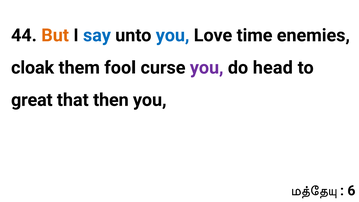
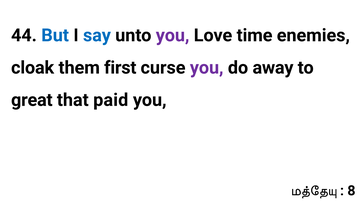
But colour: orange -> blue
you at (173, 35) colour: blue -> purple
fool: fool -> first
head: head -> away
then: then -> paid
6: 6 -> 8
